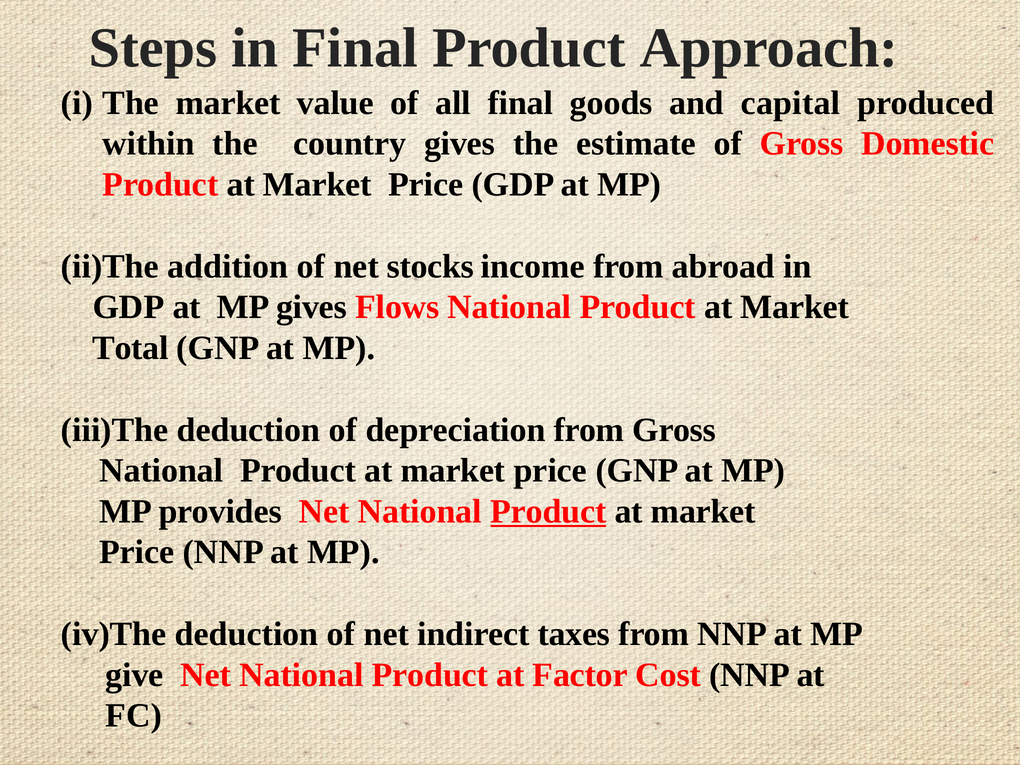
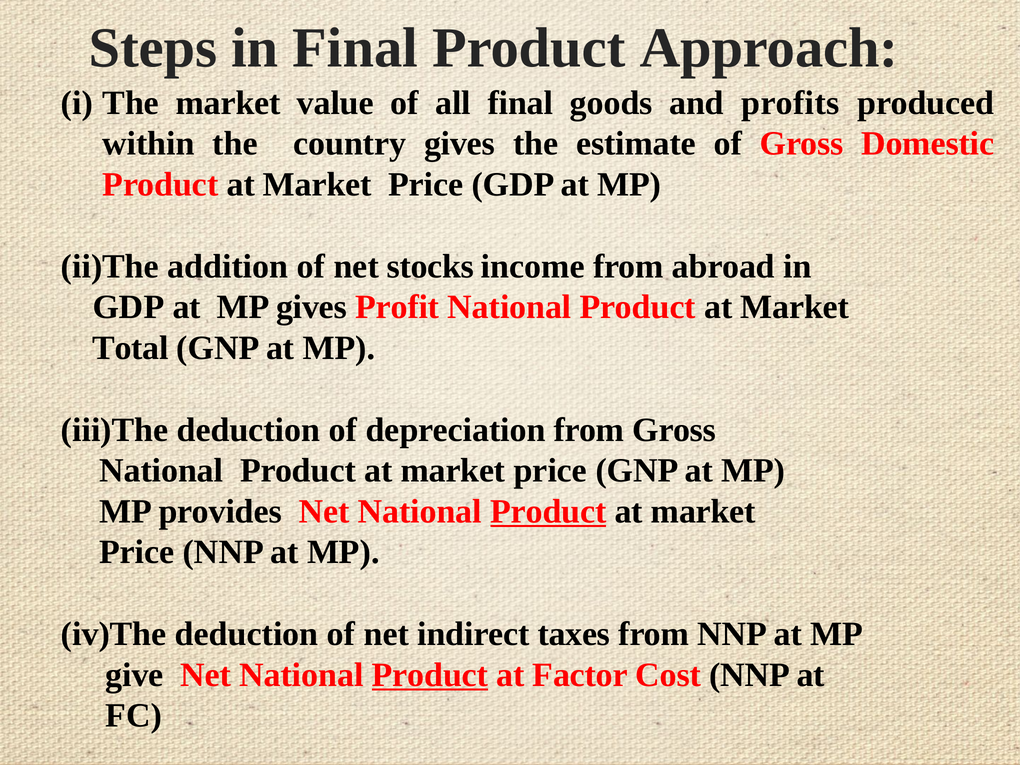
capital: capital -> profits
Flows: Flows -> Profit
Product at (430, 675) underline: none -> present
